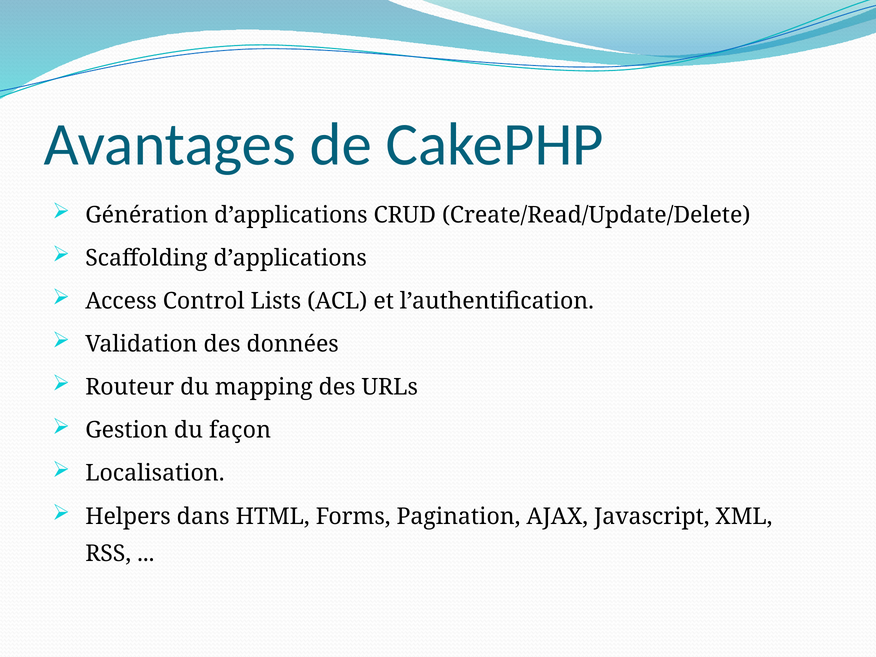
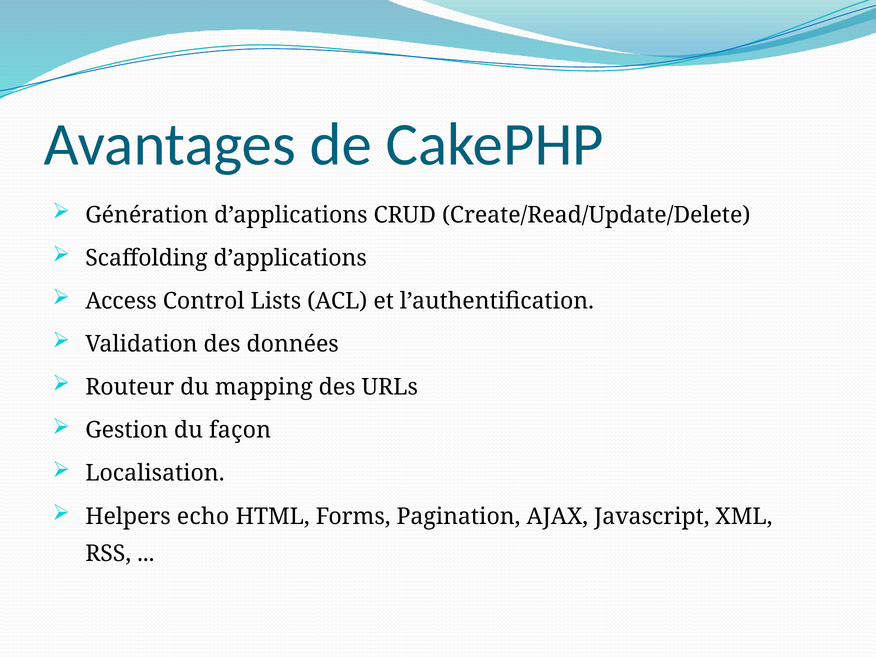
dans: dans -> echo
